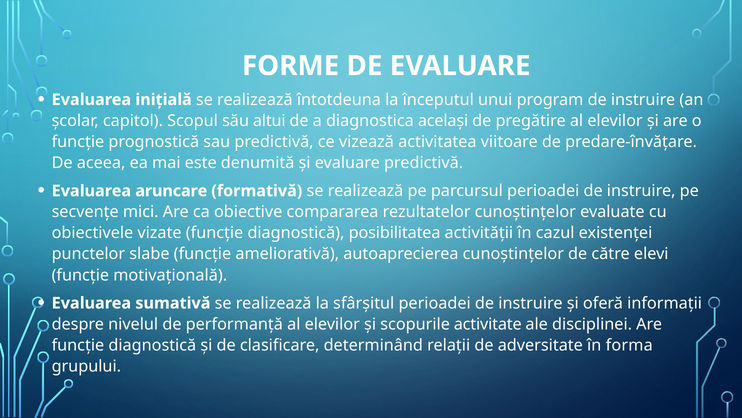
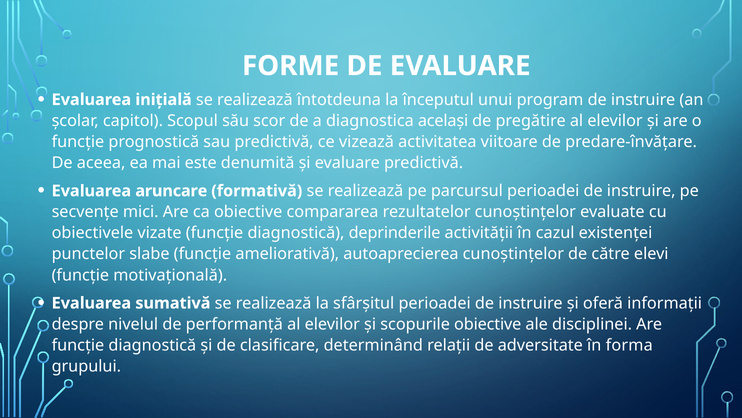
altui: altui -> scor
posibilitatea: posibilitatea -> deprinderile
scopurile activitate: activitate -> obiective
